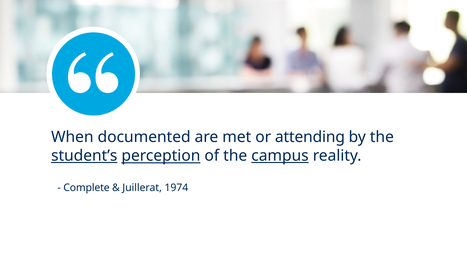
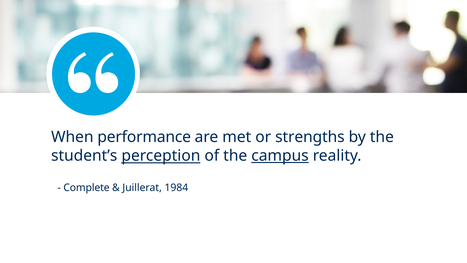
documented: documented -> performance
attending: attending -> strengths
student’s underline: present -> none
1974: 1974 -> 1984
